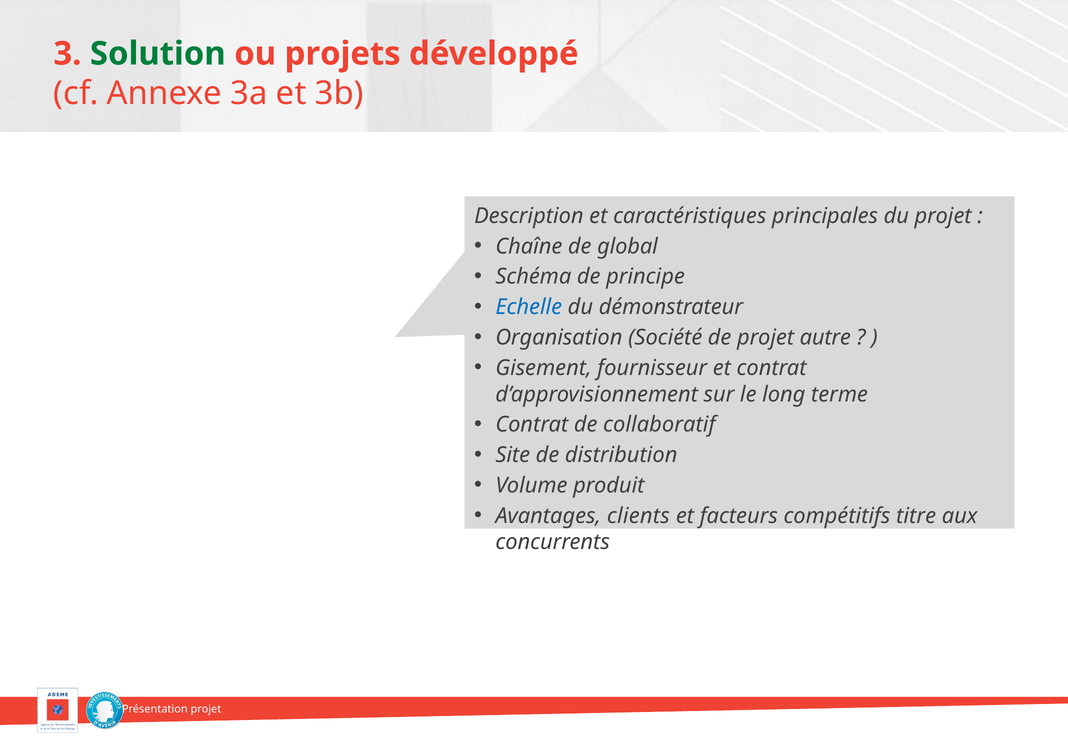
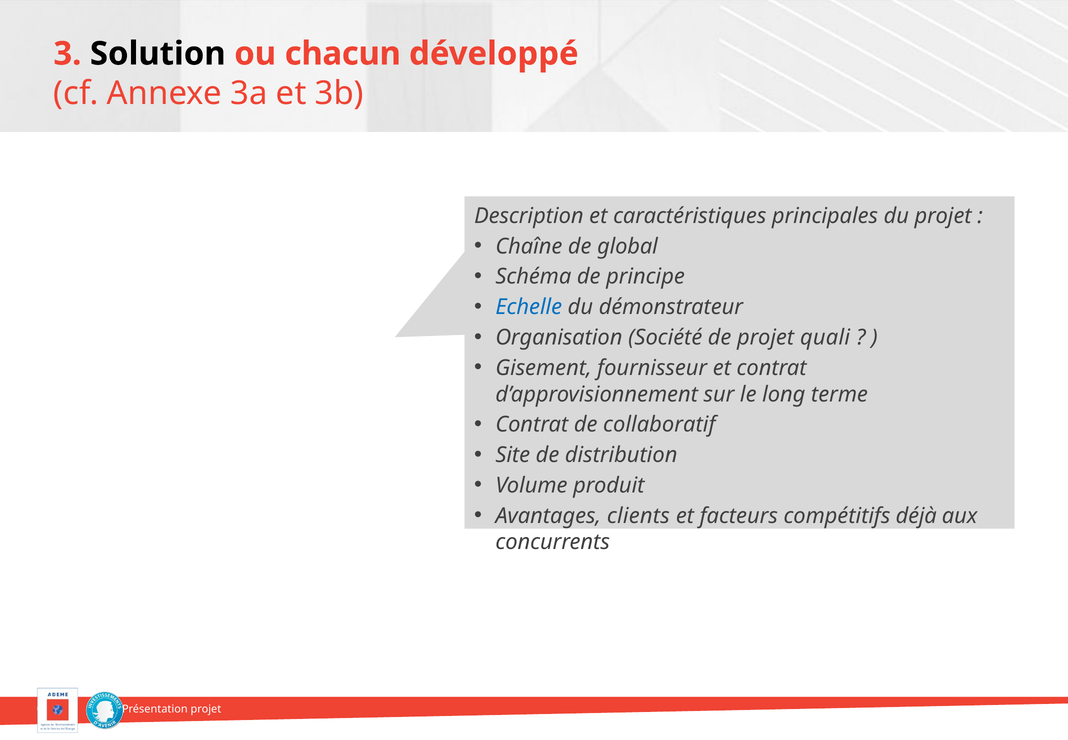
Solution colour: green -> black
projets: projets -> chacun
autre: autre -> quali
titre: titre -> déjà
